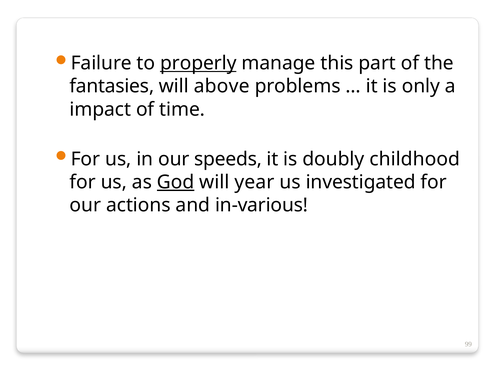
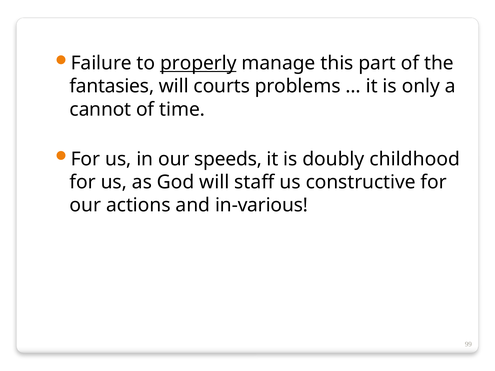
above: above -> courts
impact: impact -> cannot
God underline: present -> none
year: year -> staff
investigated: investigated -> constructive
